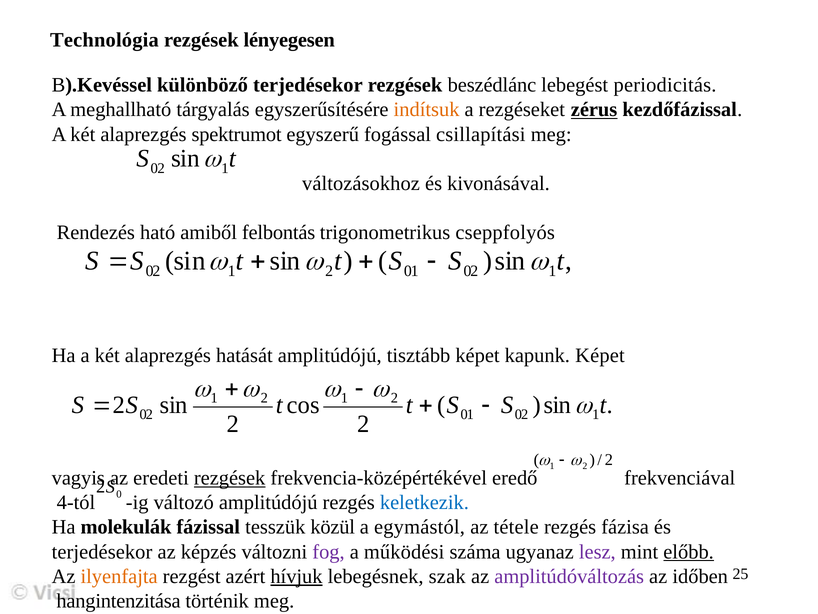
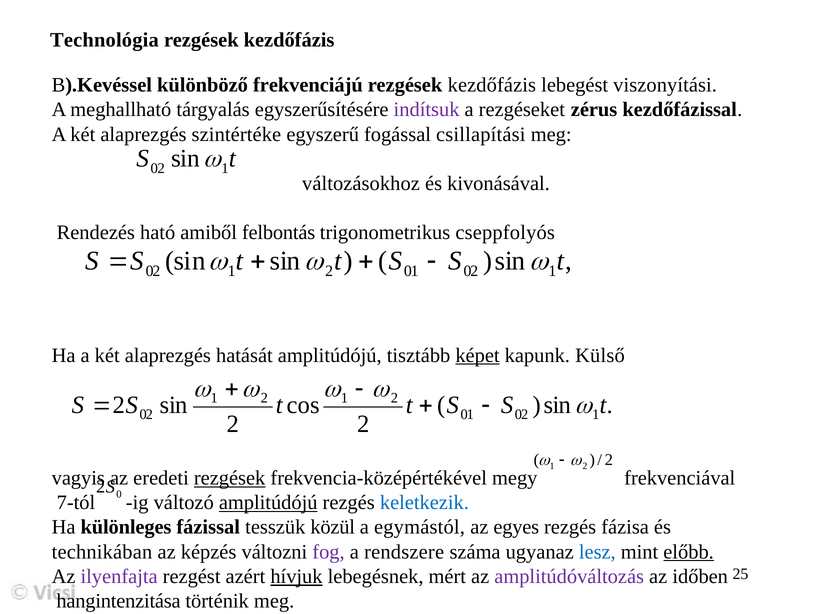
lényegesen at (289, 40): lényegesen -> kezdőfázis
különböző terjedésekor: terjedésekor -> frekvenciájú
beszédlánc at (492, 85): beszédlánc -> kezdőfázis
periodicitás: periodicitás -> viszonyítási
indítsuk colour: orange -> purple
zérus underline: present -> none
spektrumot: spektrumot -> szintértéke
képet at (477, 355) underline: none -> present
kapunk Képet: Képet -> Külső
eredő: eredő -> megy
4-tól: 4-tól -> 7-tól
amplitúdójú at (268, 502) underline: none -> present
molekulák: molekulák -> különleges
tétele: tétele -> egyes
terjedésekor at (102, 551): terjedésekor -> technikában
működési: működési -> rendszere
lesz colour: purple -> blue
ilyenfajta colour: orange -> purple
szak: szak -> mért
